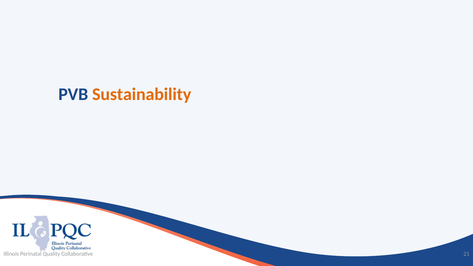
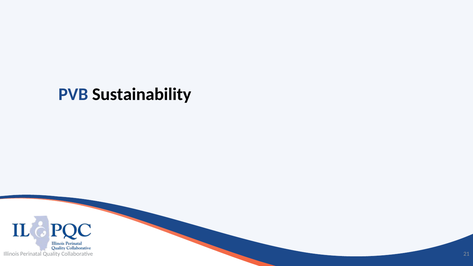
Sustainability colour: orange -> black
